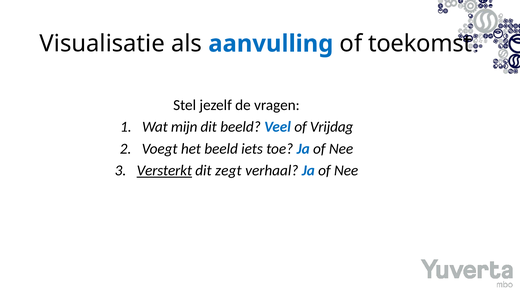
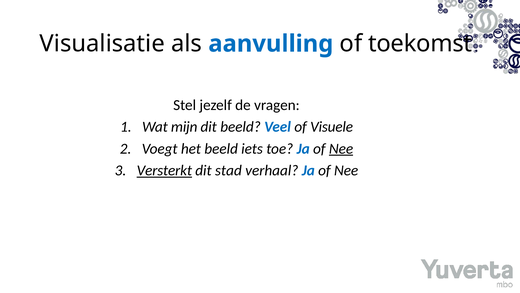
Vrijdag: Vrijdag -> Visuele
Nee at (341, 148) underline: none -> present
zegt: zegt -> stad
